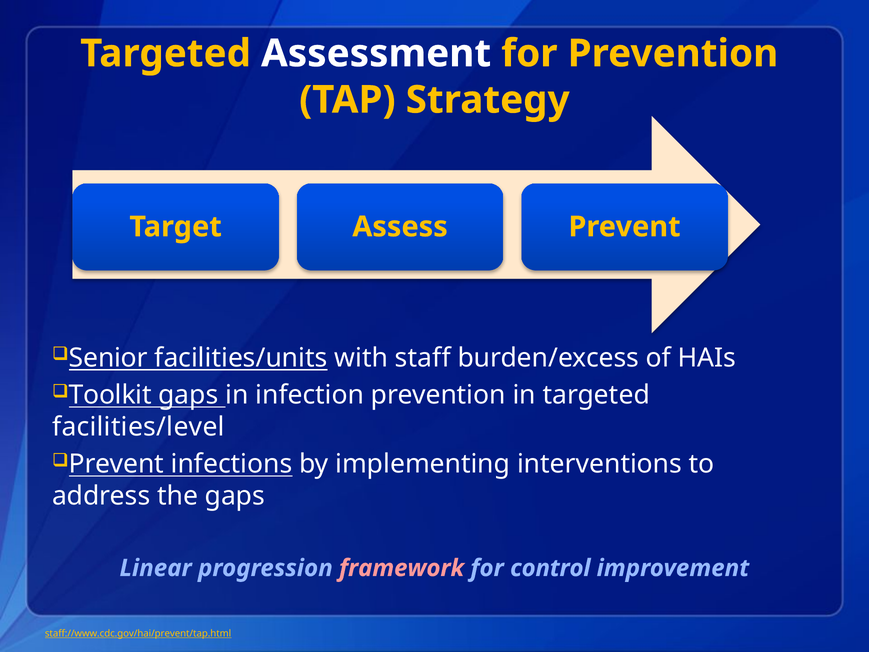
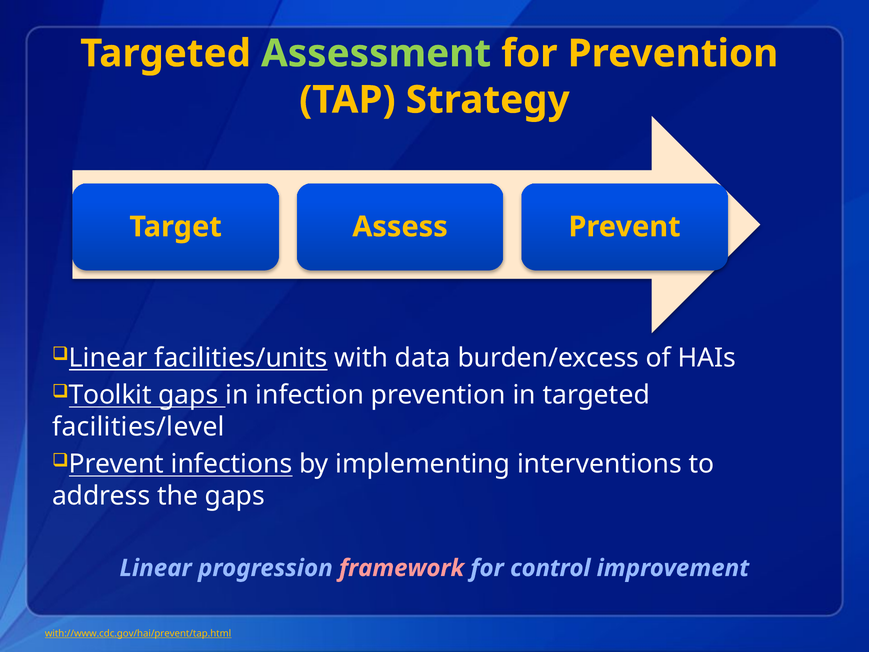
Assessment colour: white -> light green
Senior at (108, 358): Senior -> Linear
staff: staff -> data
staff://www.cdc.gov/hai/prevent/tap.html: staff://www.cdc.gov/hai/prevent/tap.html -> with://www.cdc.gov/hai/prevent/tap.html
